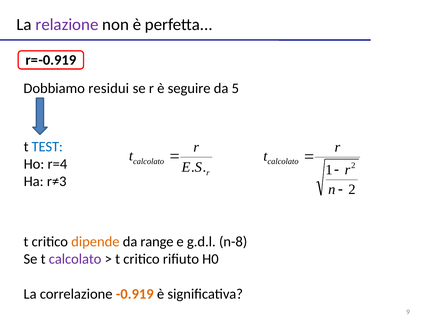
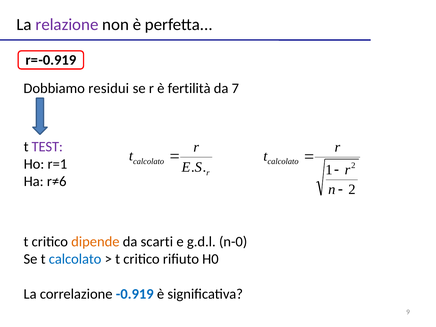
seguire: seguire -> fertilità
5: 5 -> 7
TEST colour: blue -> purple
r=4: r=4 -> r=1
r≠3: r≠3 -> r≠6
range: range -> scarti
n-8: n-8 -> n-0
calcolato at (75, 259) colour: purple -> blue
-0.919 colour: orange -> blue
